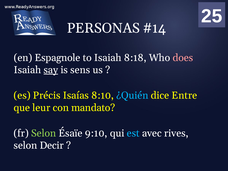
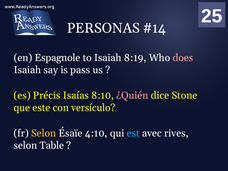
8:18: 8:18 -> 8:19
say underline: present -> none
sens: sens -> pass
¿Quién colour: light blue -> pink
Entre: Entre -> Stone
leur: leur -> este
mandato: mandato -> versículo
Selon at (44, 133) colour: light green -> yellow
9:10: 9:10 -> 4:10
Decir: Decir -> Table
